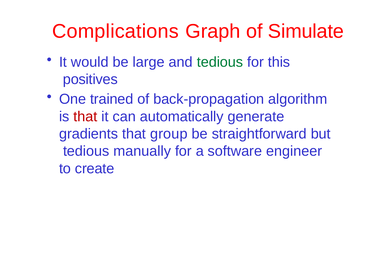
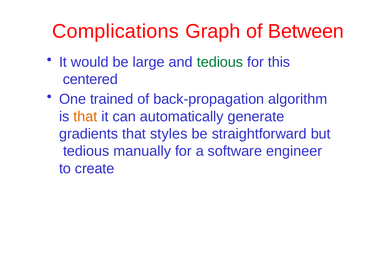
Simulate: Simulate -> Between
positives: positives -> centered
that at (85, 116) colour: red -> orange
group: group -> styles
